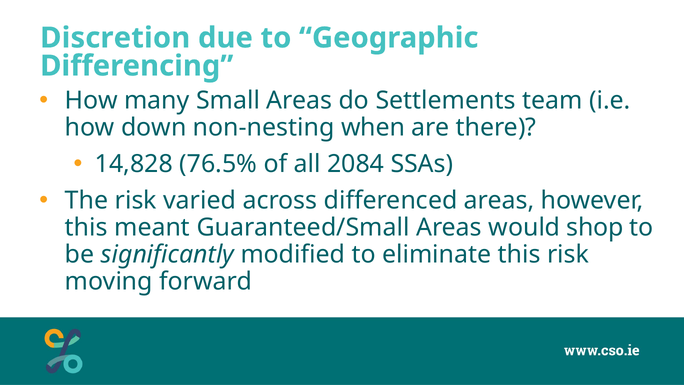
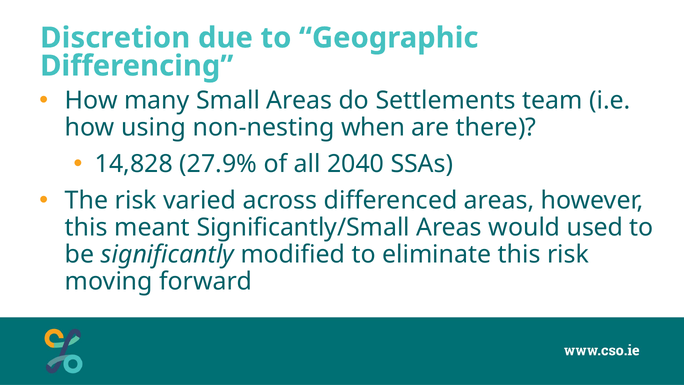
down: down -> using
76.5%: 76.5% -> 27.9%
2084: 2084 -> 2040
Guaranteed/Small: Guaranteed/Small -> Significantly/Small
shop: shop -> used
